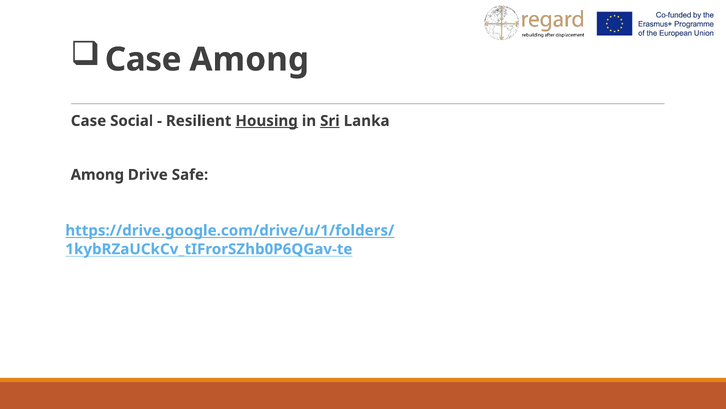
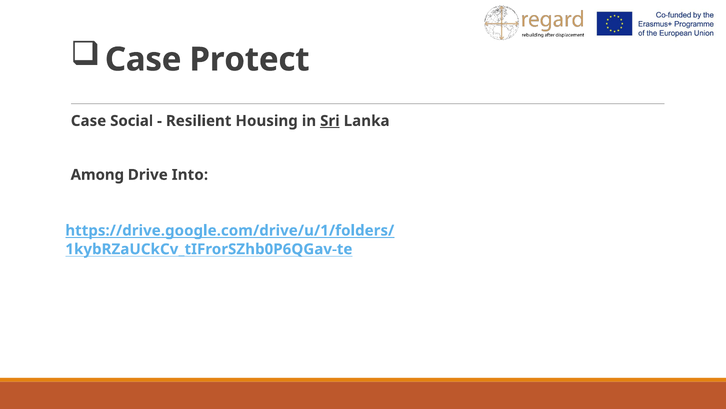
Case Among: Among -> Protect
Housing underline: present -> none
Safe: Safe -> Into
